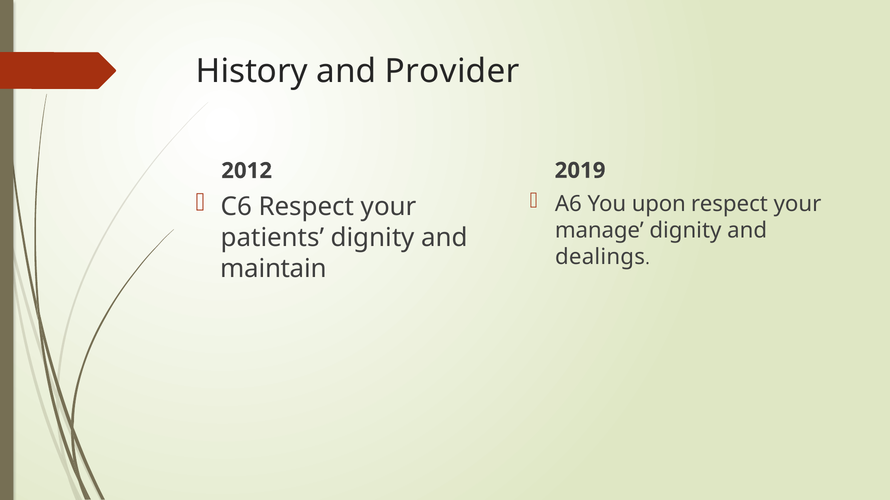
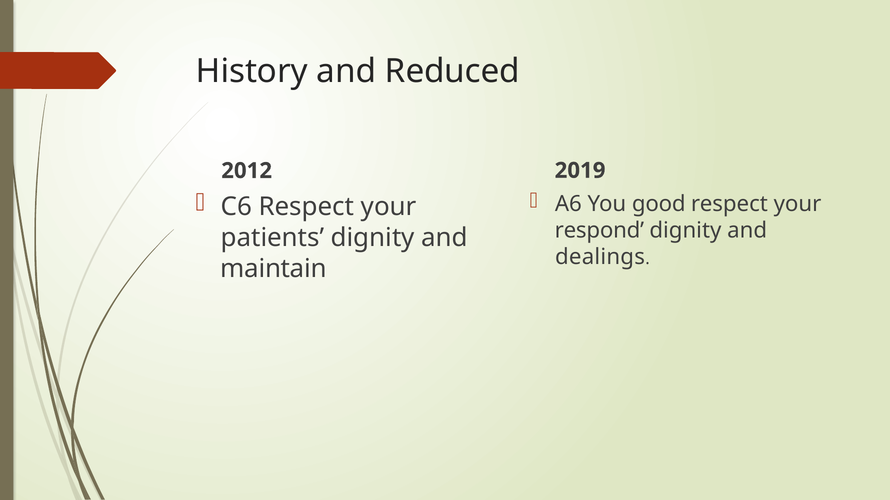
Provider: Provider -> Reduced
upon: upon -> good
manage: manage -> respond
